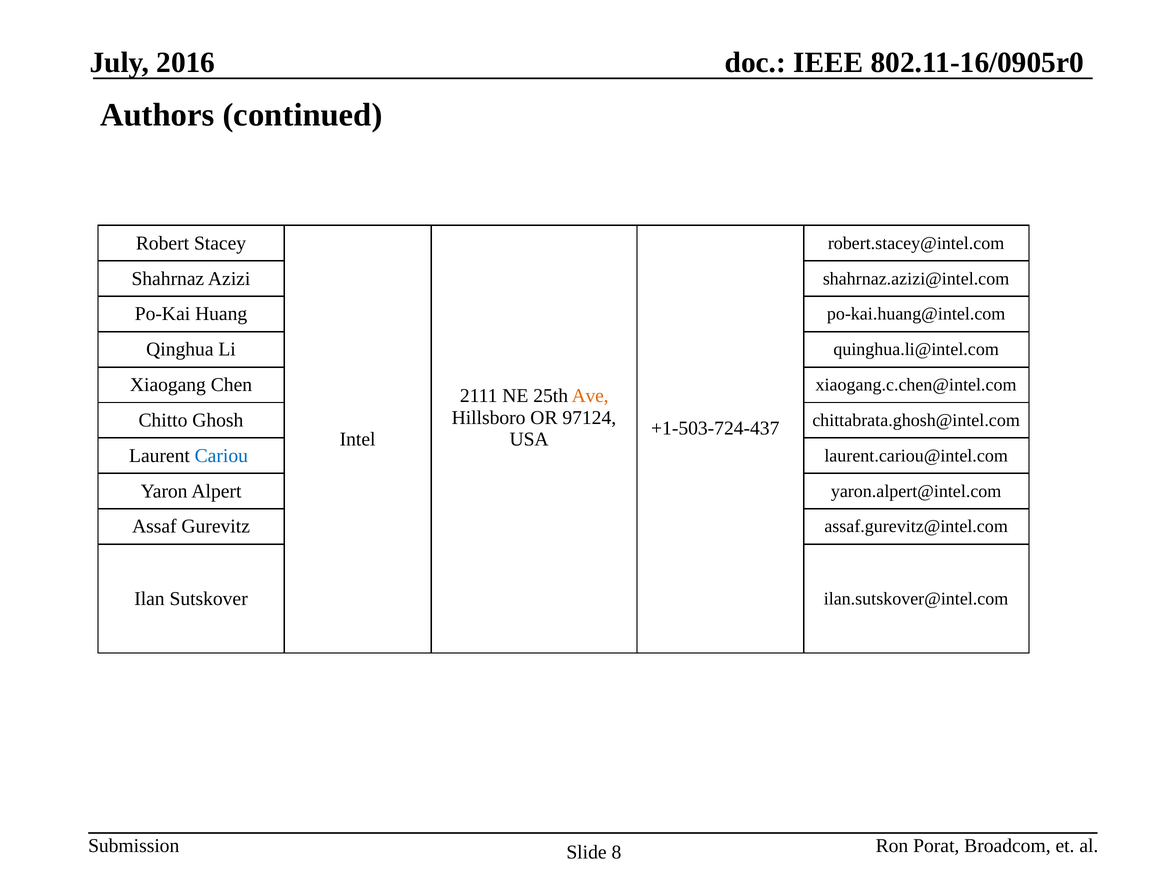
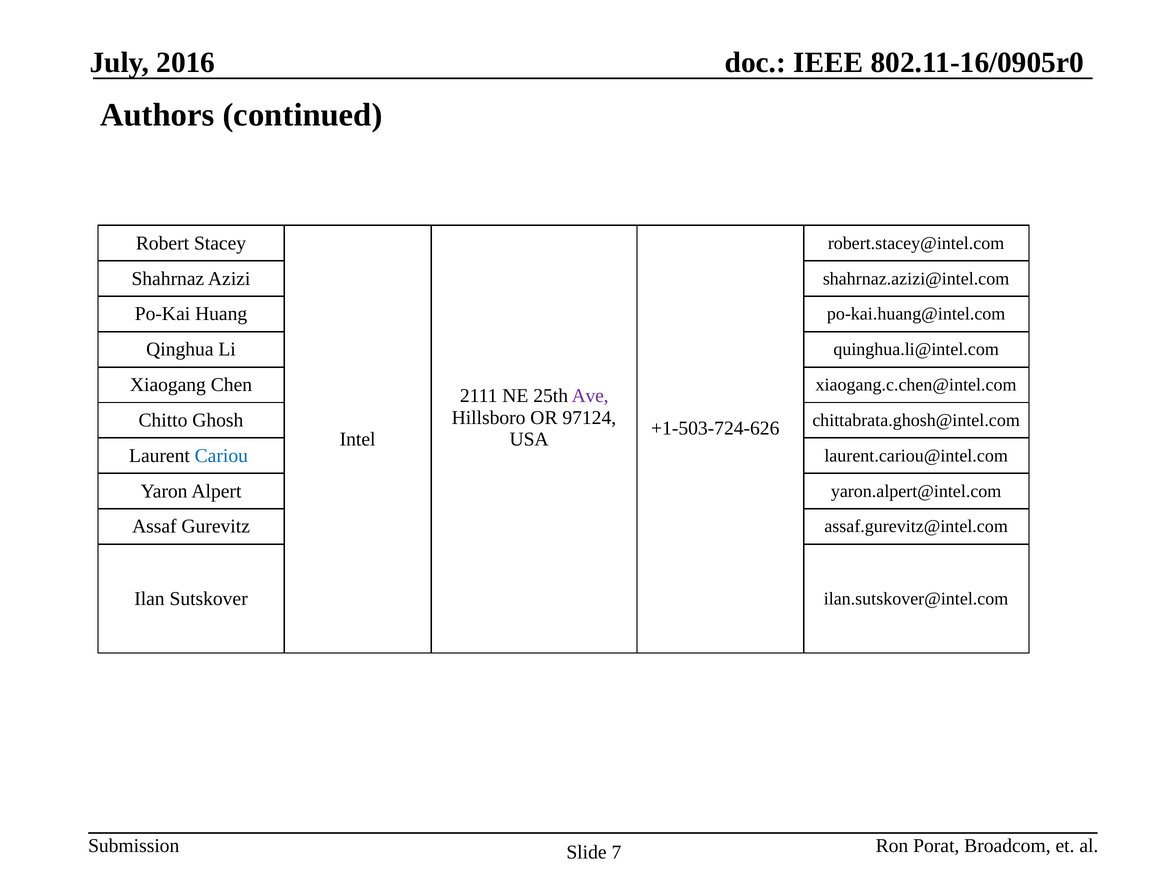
Ave colour: orange -> purple
+1-503-724-437: +1-503-724-437 -> +1-503-724-626
8: 8 -> 7
